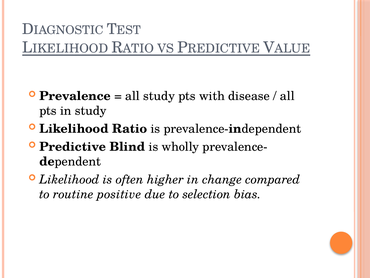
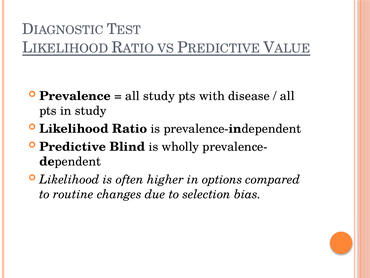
change: change -> options
positive: positive -> changes
